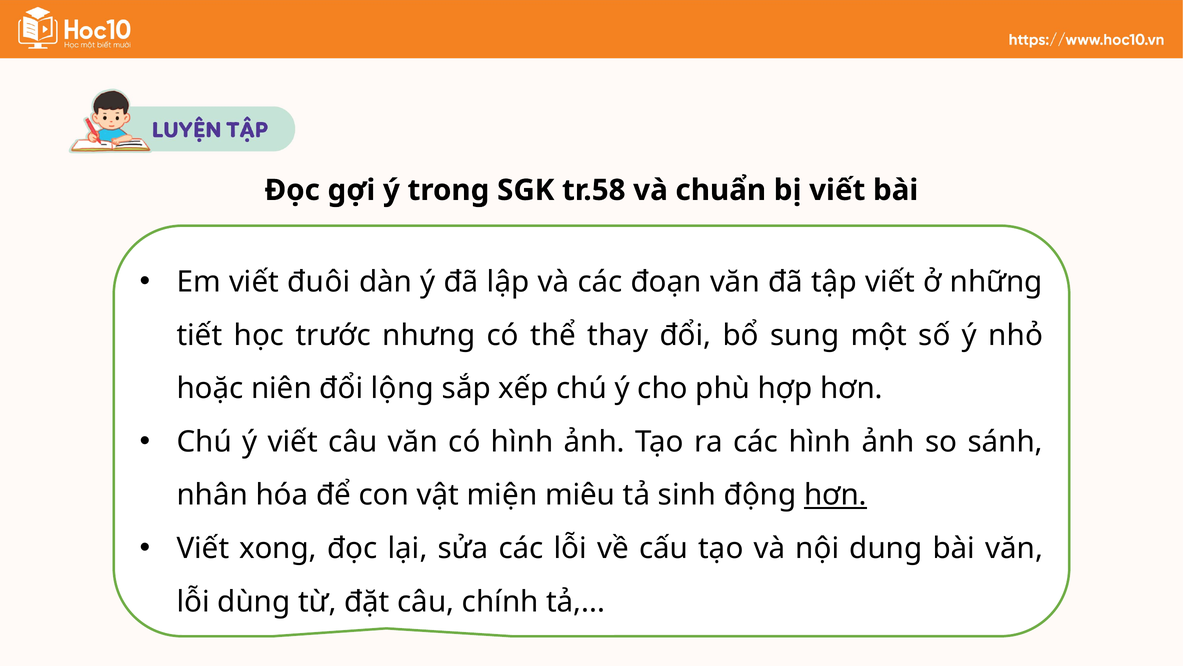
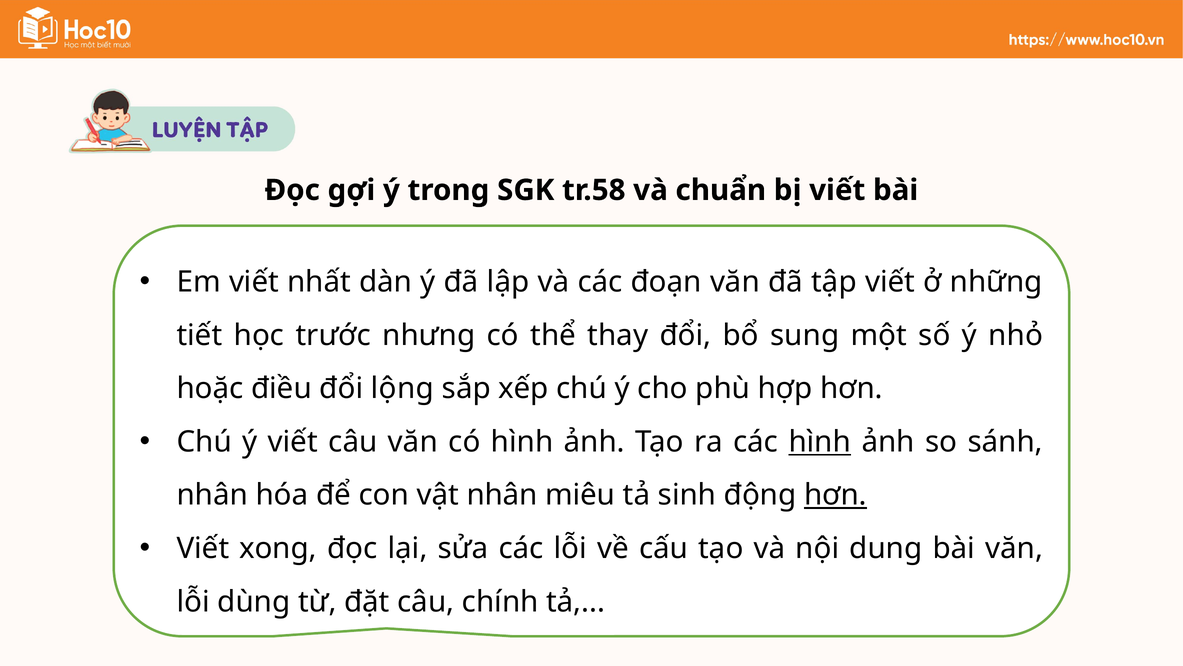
đuôi: đuôi -> nhất
niên: niên -> điều
hình at (820, 442) underline: none -> present
vật miện: miện -> nhân
